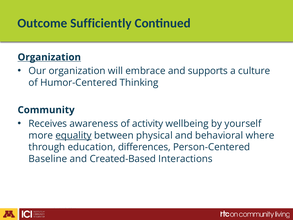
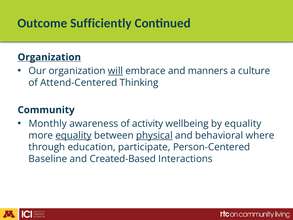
will underline: none -> present
supports: supports -> manners
Humor-Centered: Humor-Centered -> Attend-Centered
Receives: Receives -> Monthly
by yourself: yourself -> equality
physical underline: none -> present
differences: differences -> participate
